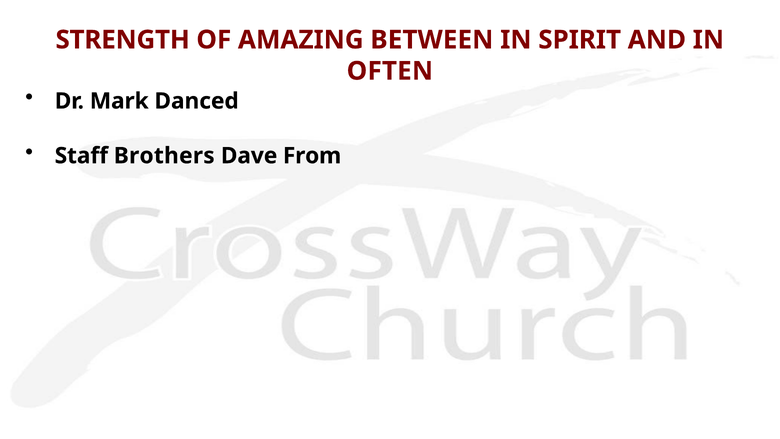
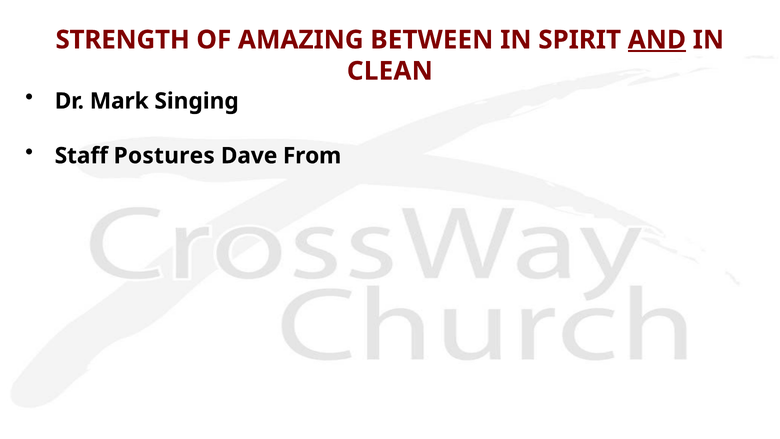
AND underline: none -> present
OFTEN: OFTEN -> CLEAN
Danced: Danced -> Singing
Brothers: Brothers -> Postures
